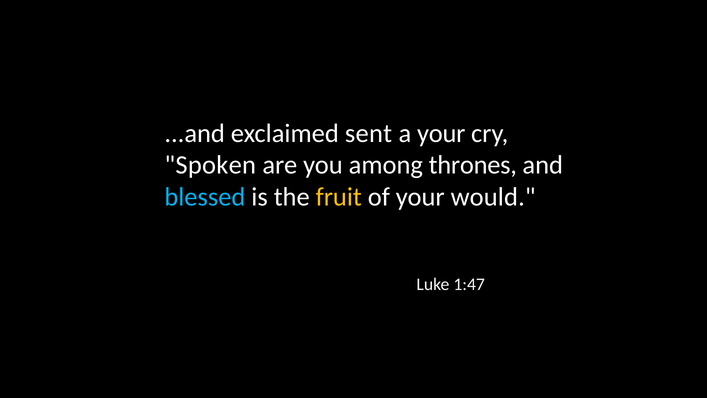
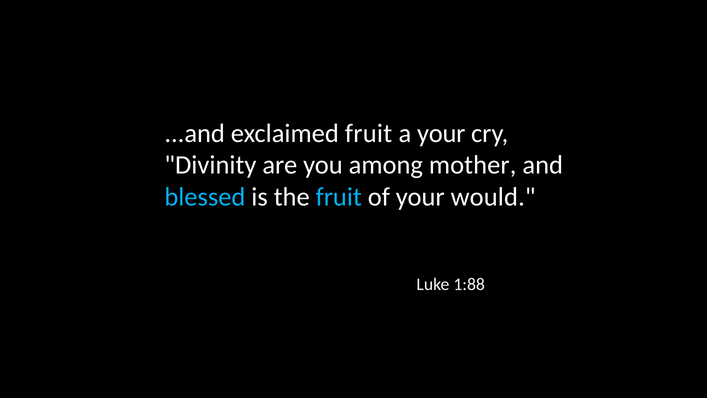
exclaimed sent: sent -> fruit
Spoken: Spoken -> Divinity
thrones: thrones -> mother
fruit at (339, 197) colour: yellow -> light blue
1:47: 1:47 -> 1:88
